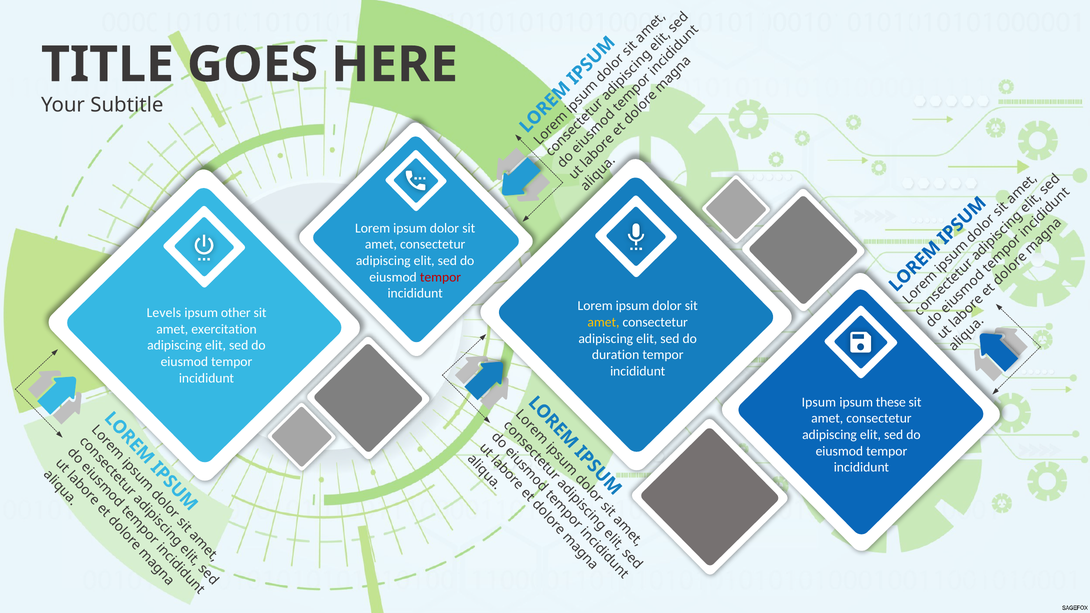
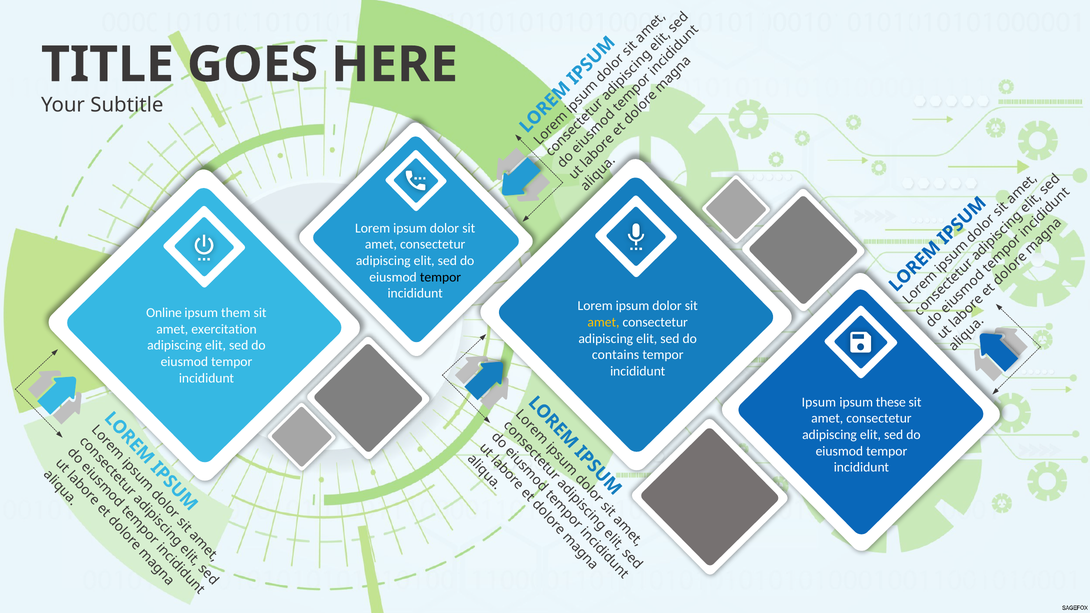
tempor at (440, 277) colour: red -> black
Levels: Levels -> Online
other: other -> them
duration: duration -> contains
